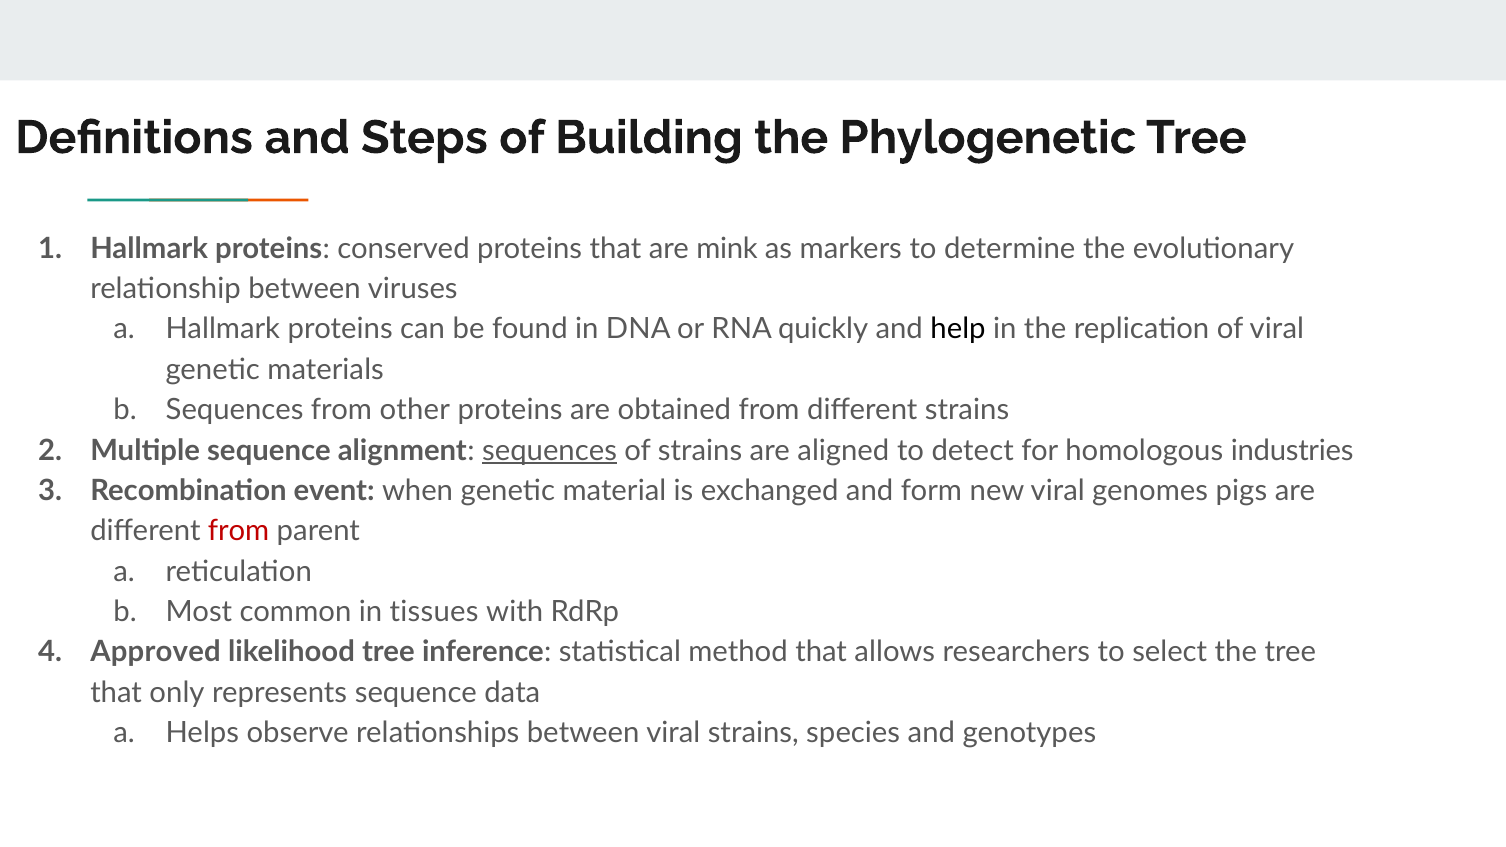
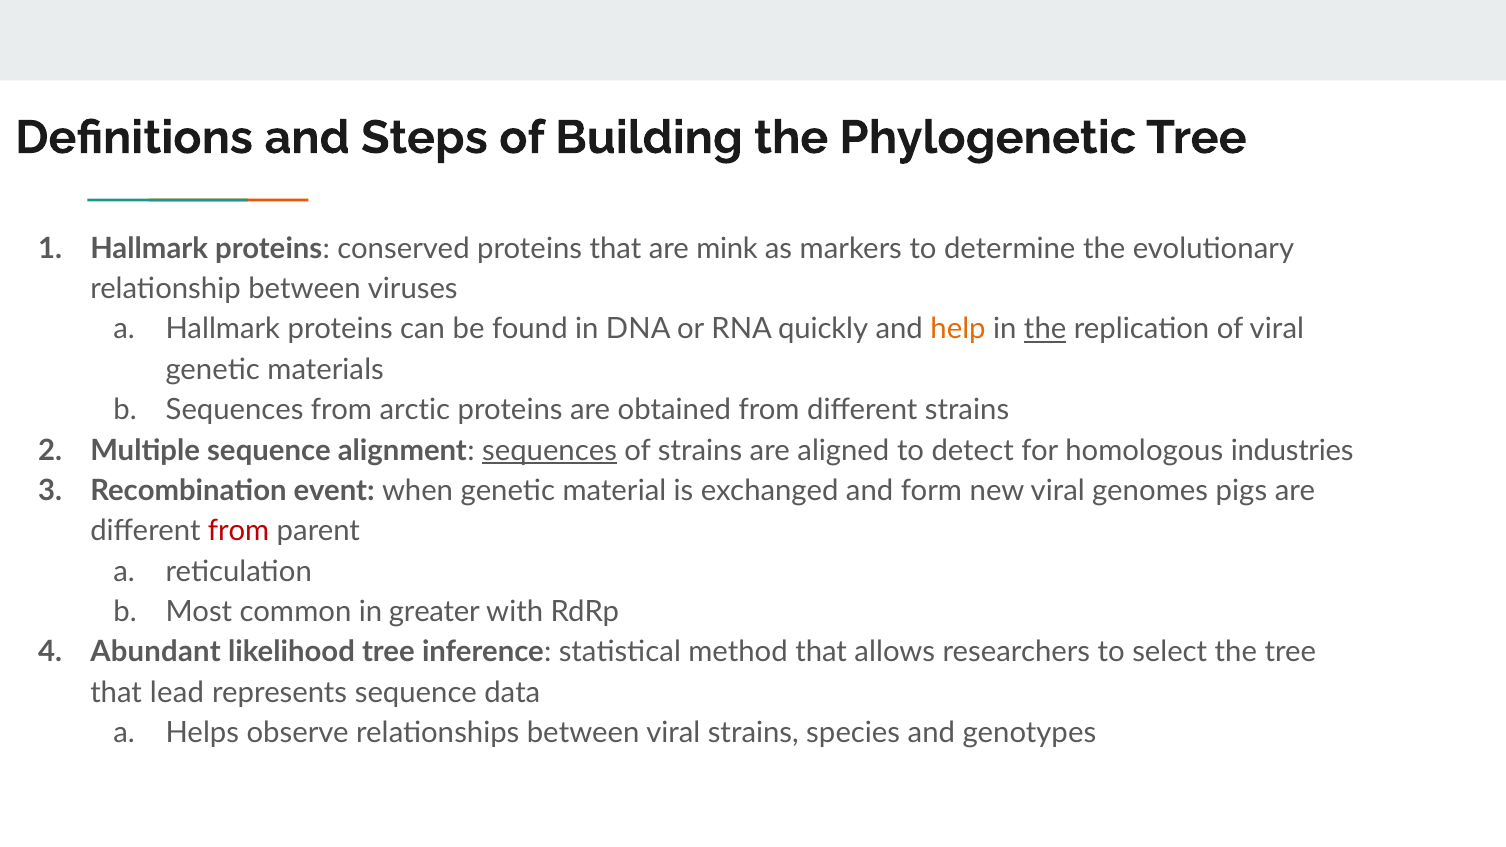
help colour: black -> orange
the at (1045, 329) underline: none -> present
other: other -> arctic
tissues: tissues -> greater
Approved: Approved -> Abundant
only: only -> lead
